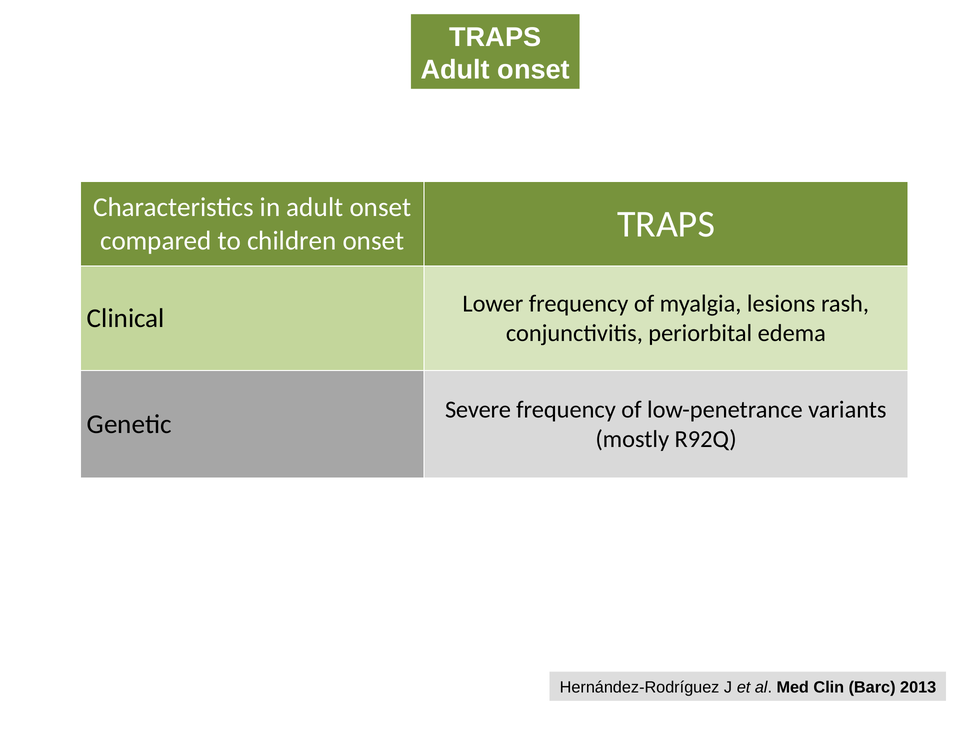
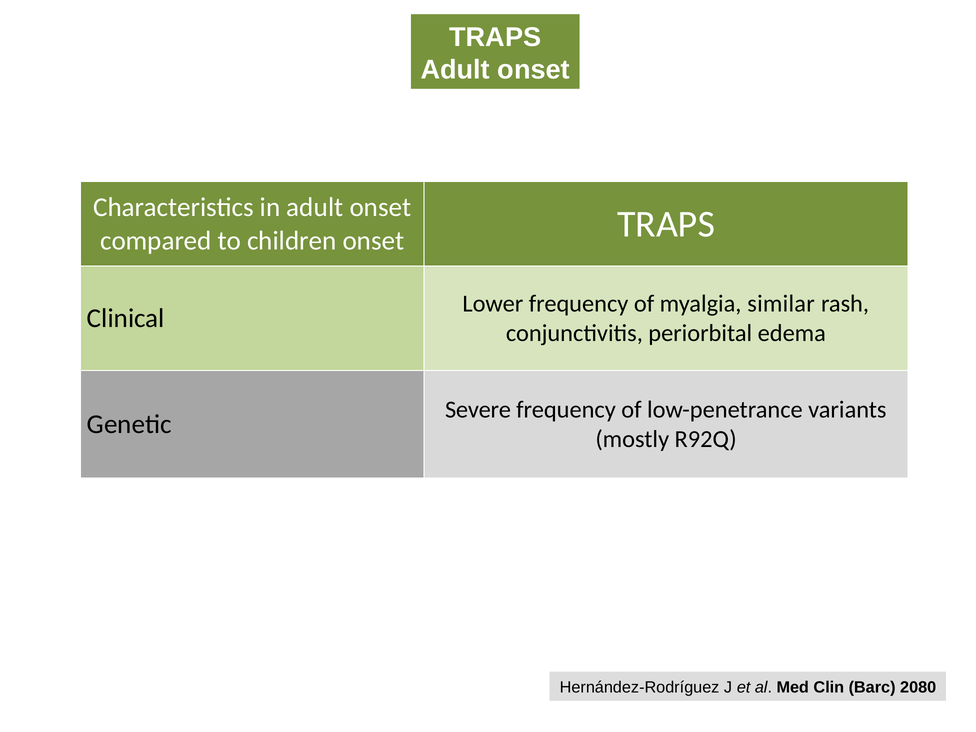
lesions: lesions -> similar
2013: 2013 -> 2080
